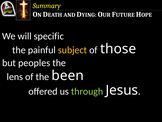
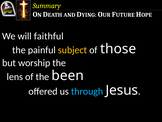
specific: specific -> faithful
peoples: peoples -> worship
through colour: light green -> light blue
